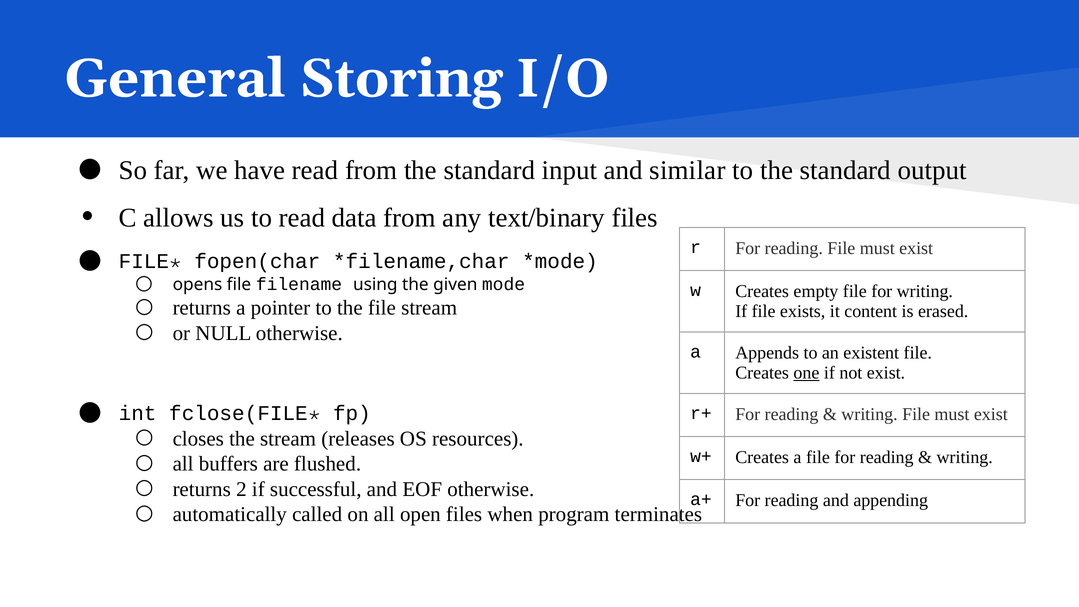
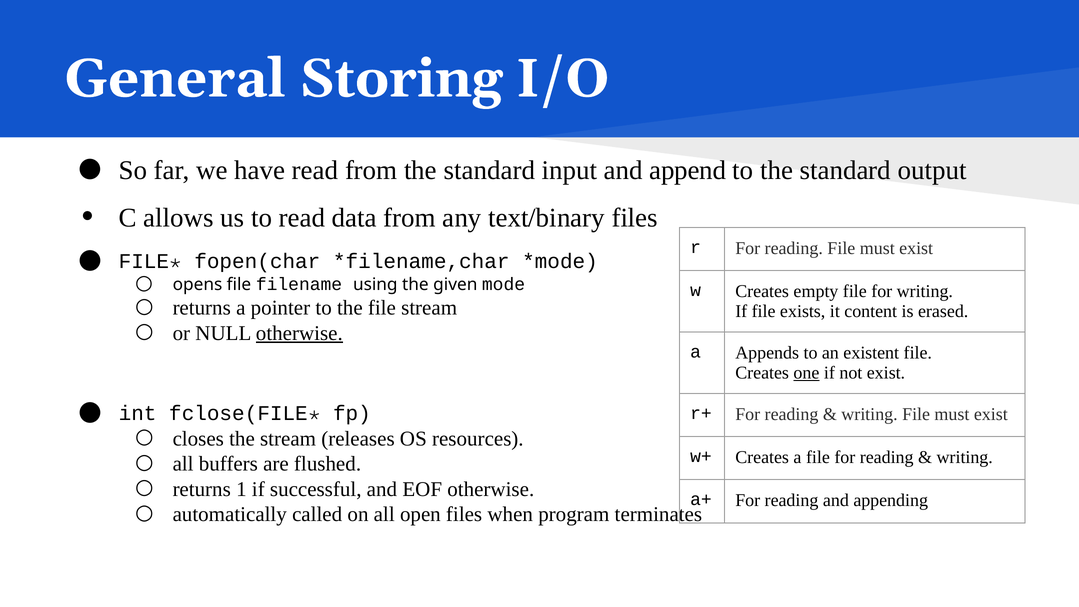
similar: similar -> append
otherwise at (299, 333) underline: none -> present
2: 2 -> 1
